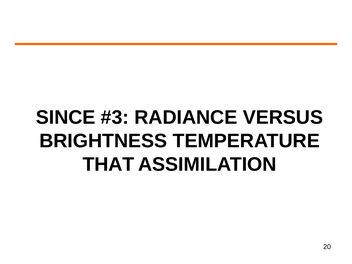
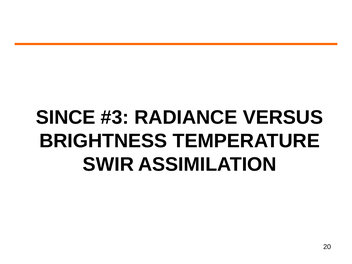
THAT: THAT -> SWIR
